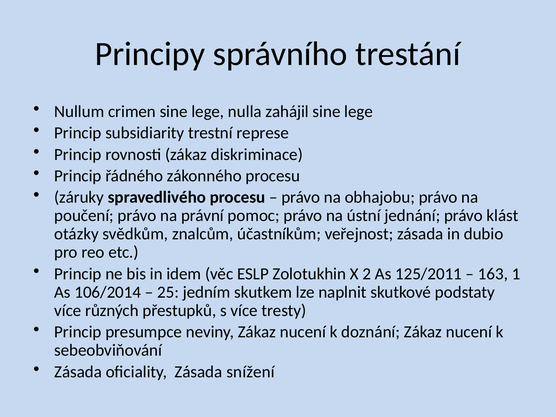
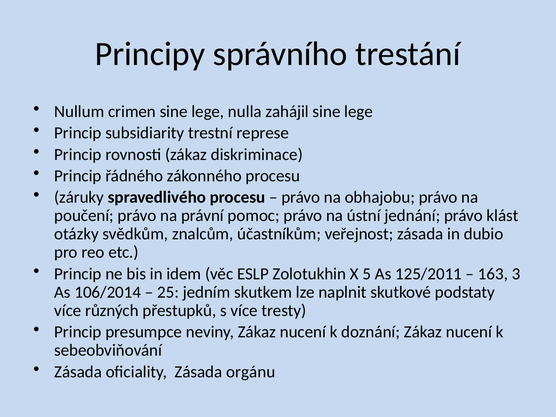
2: 2 -> 5
1: 1 -> 3
snížení: snížení -> orgánu
